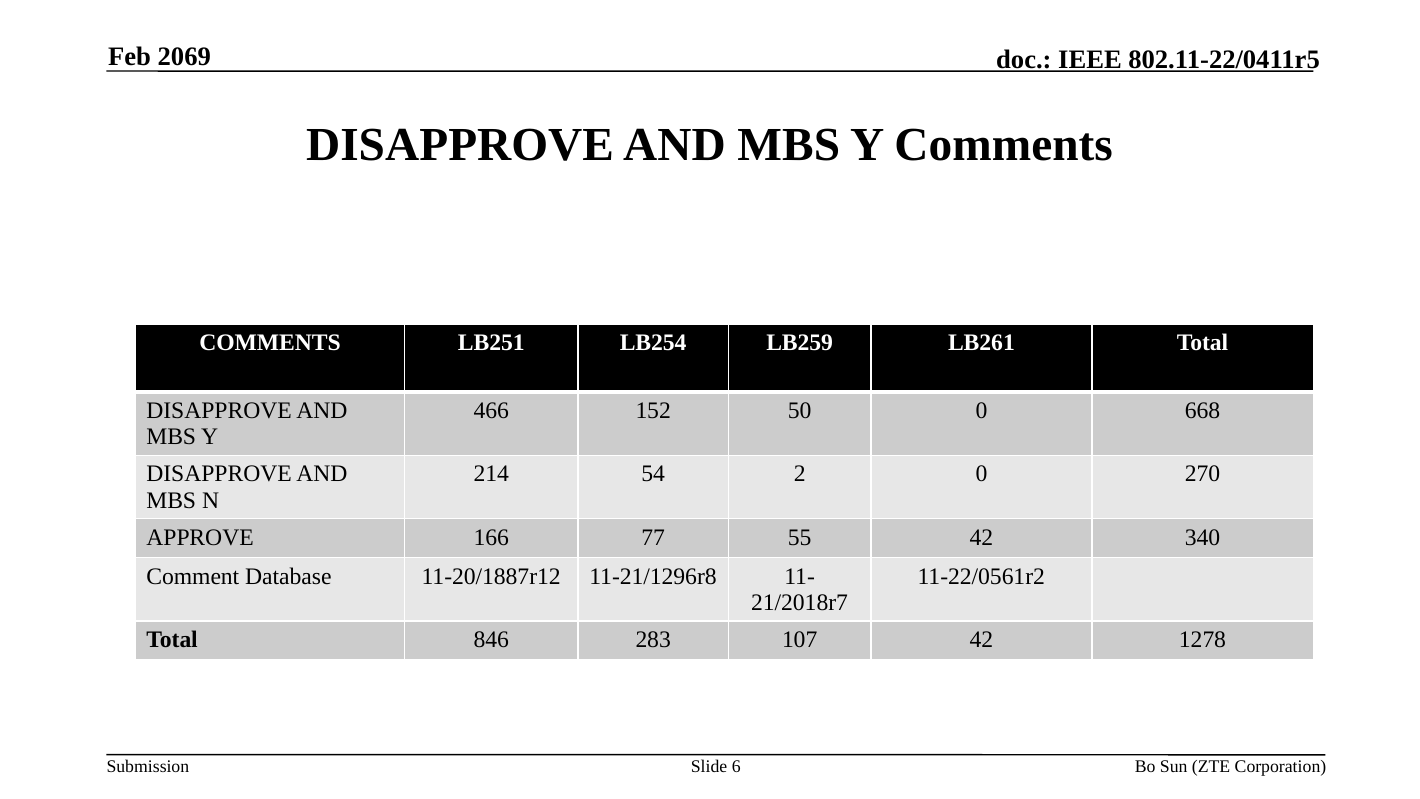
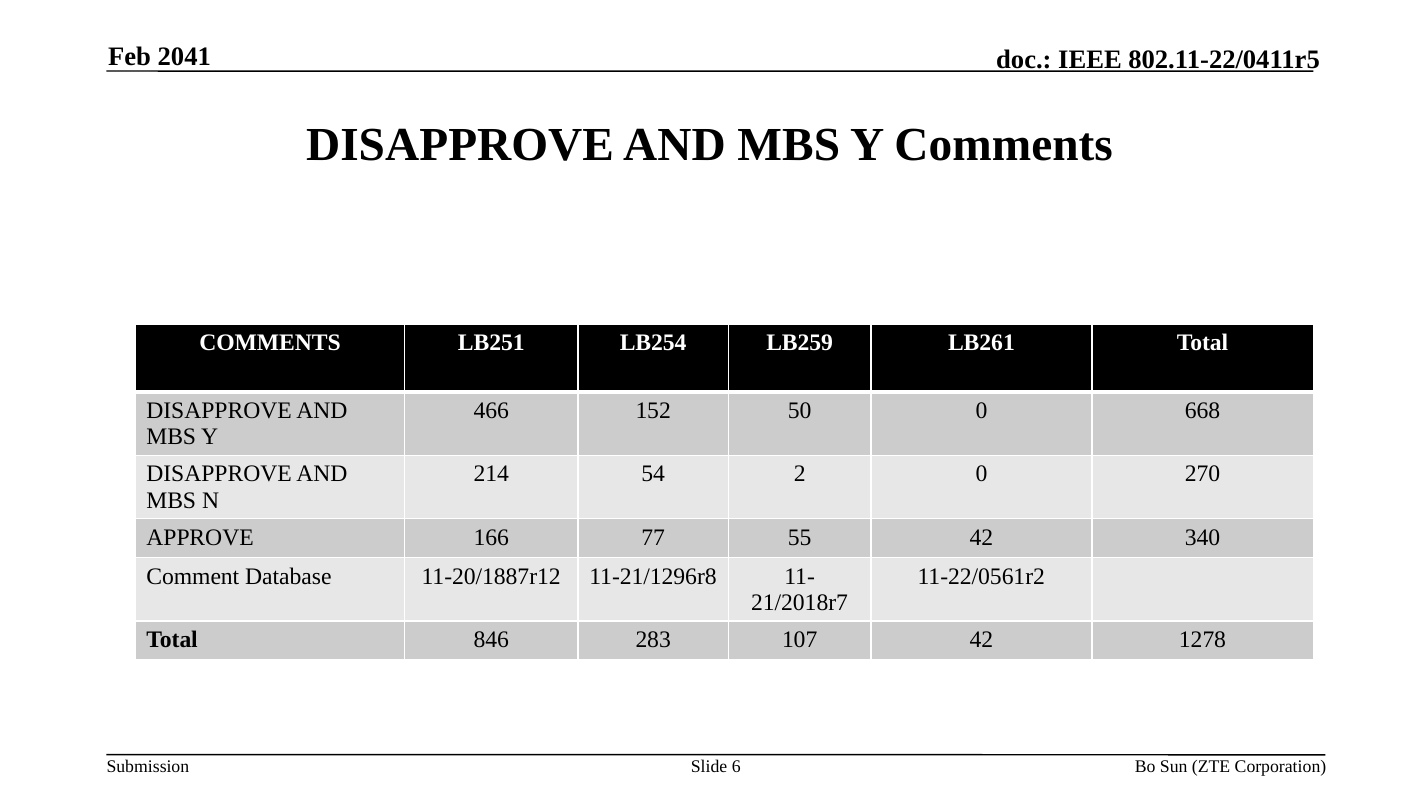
2069: 2069 -> 2041
